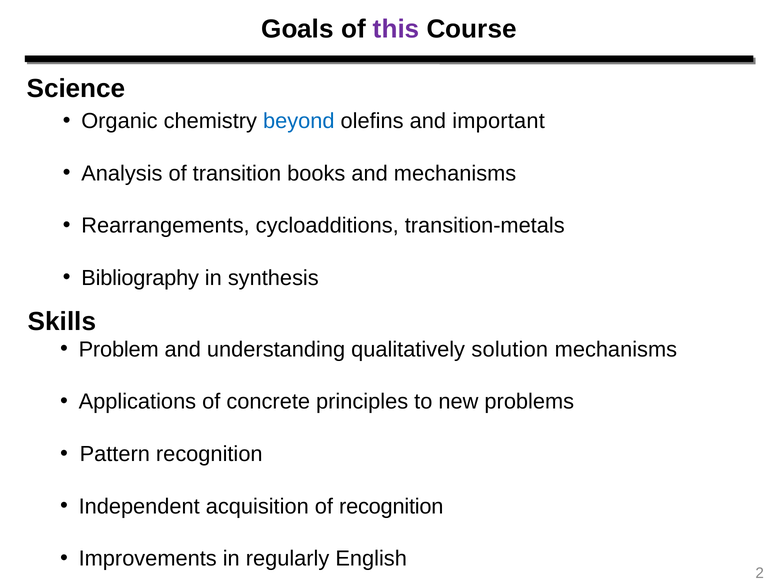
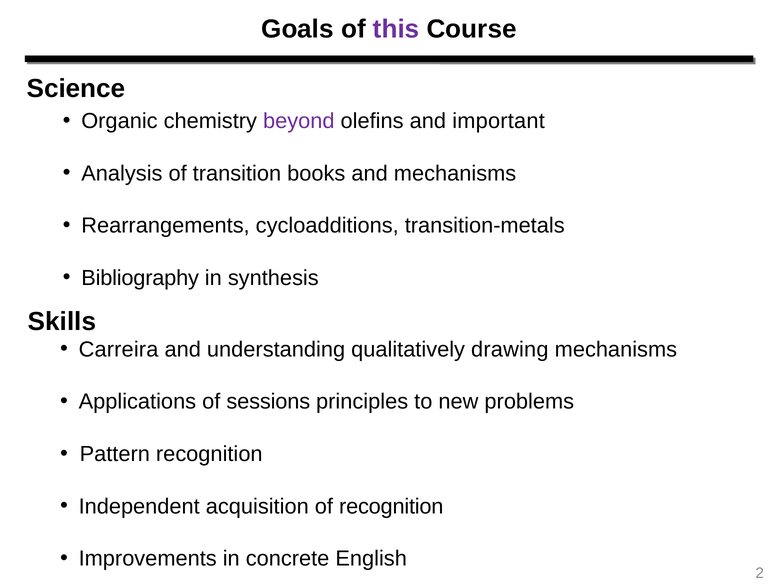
beyond colour: blue -> purple
Problem: Problem -> Carreira
solution: solution -> drawing
concrete: concrete -> sessions
regularly: regularly -> concrete
